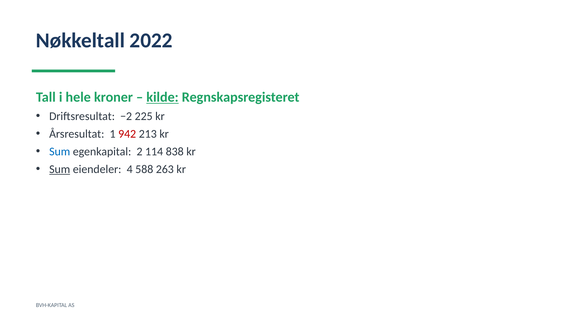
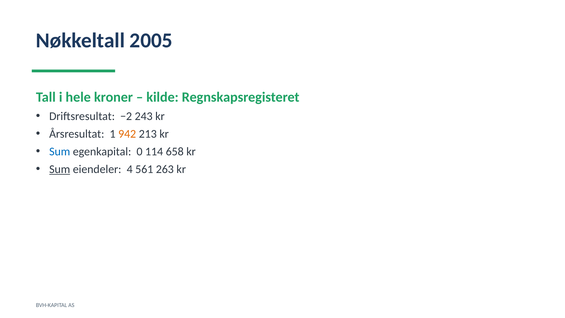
2022: 2022 -> 2005
kilde underline: present -> none
225: 225 -> 243
942 colour: red -> orange
2: 2 -> 0
838: 838 -> 658
588: 588 -> 561
